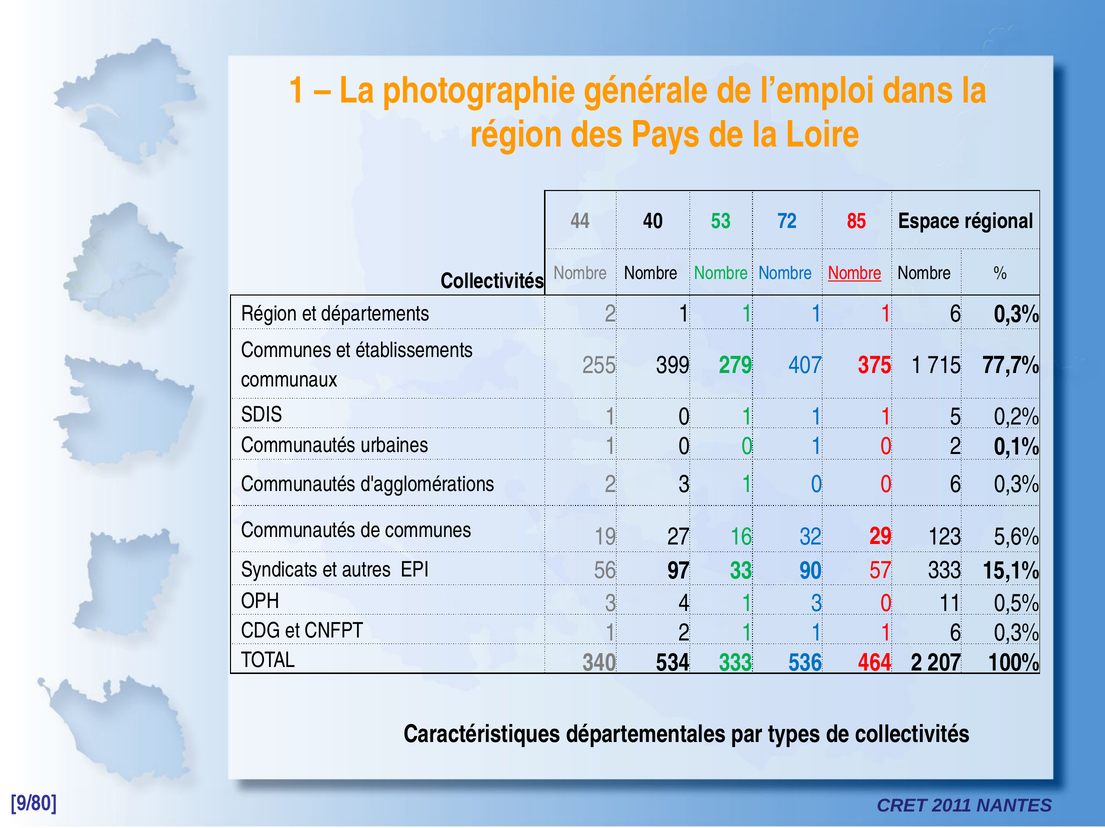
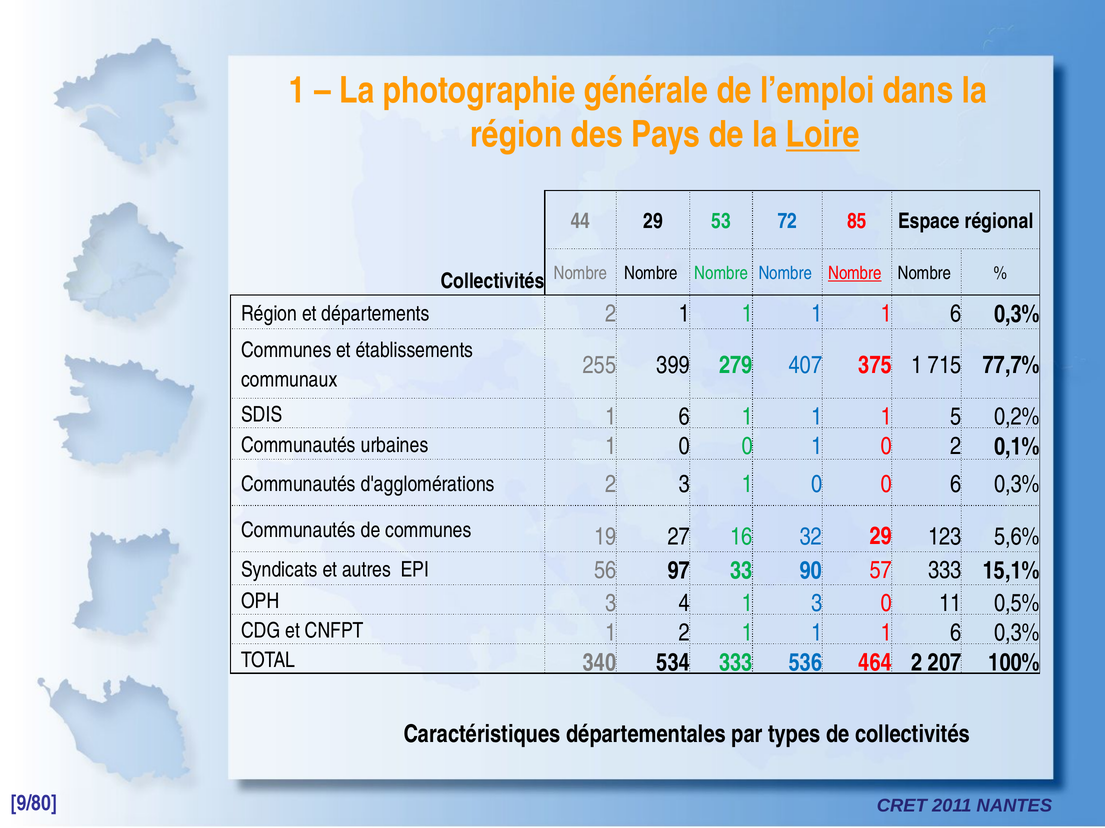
Loire underline: none -> present
44 40: 40 -> 29
SDIS 1 0: 0 -> 6
